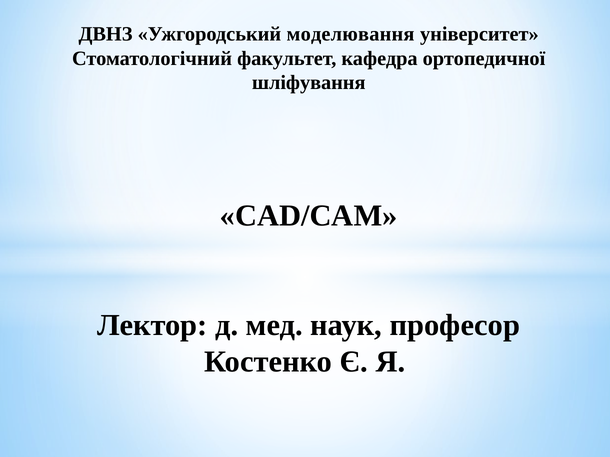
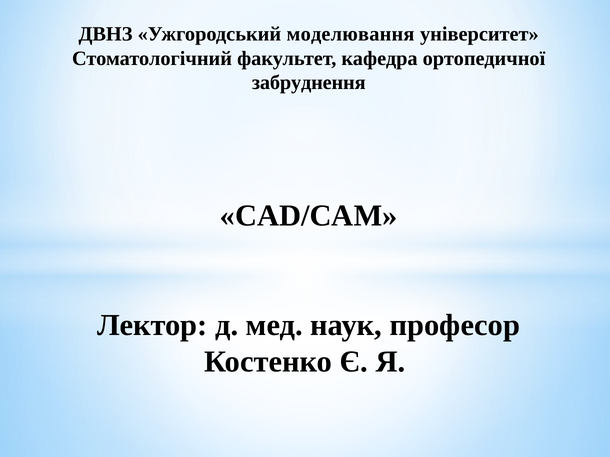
шліфування: шліфування -> забруднення
